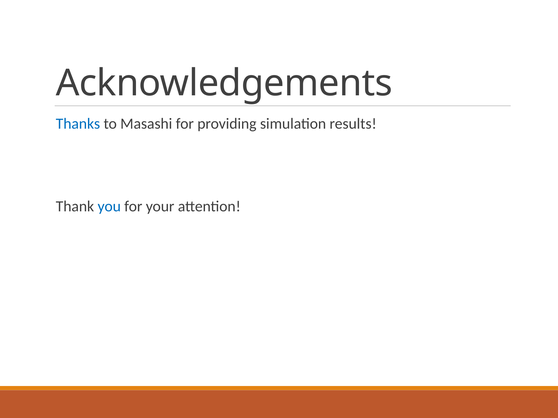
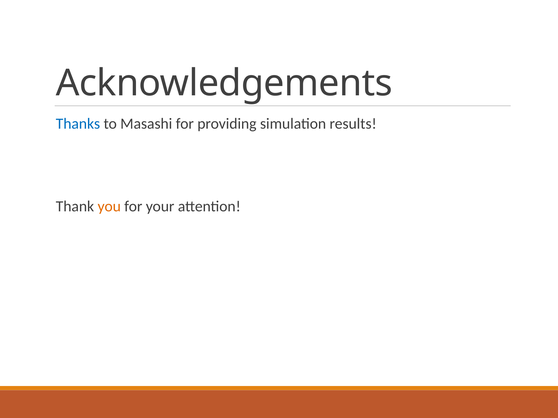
you colour: blue -> orange
